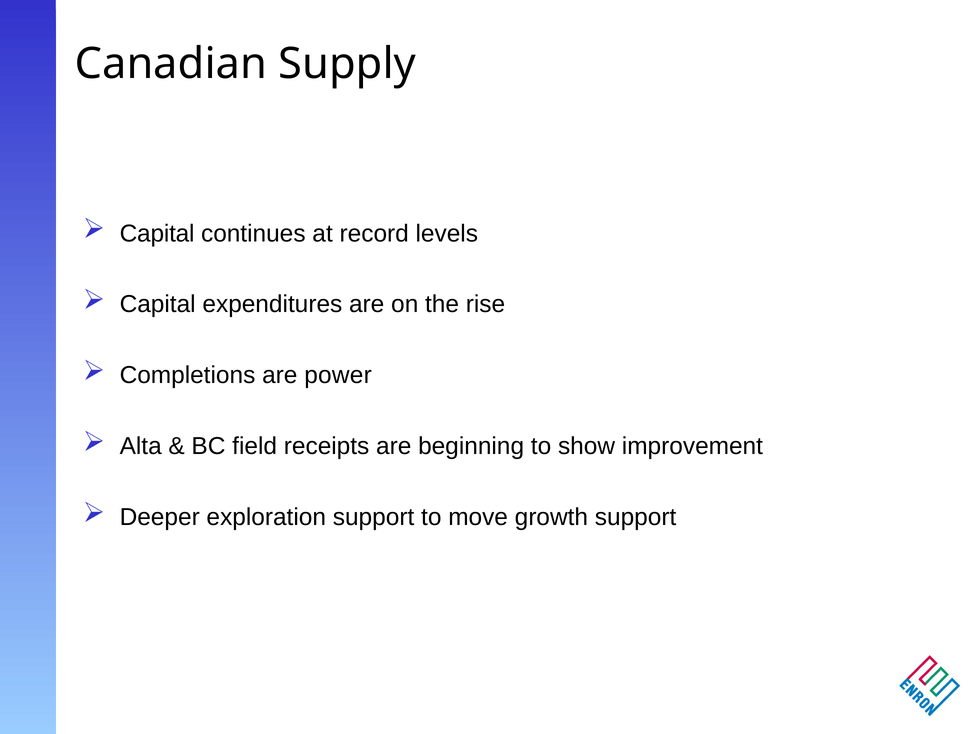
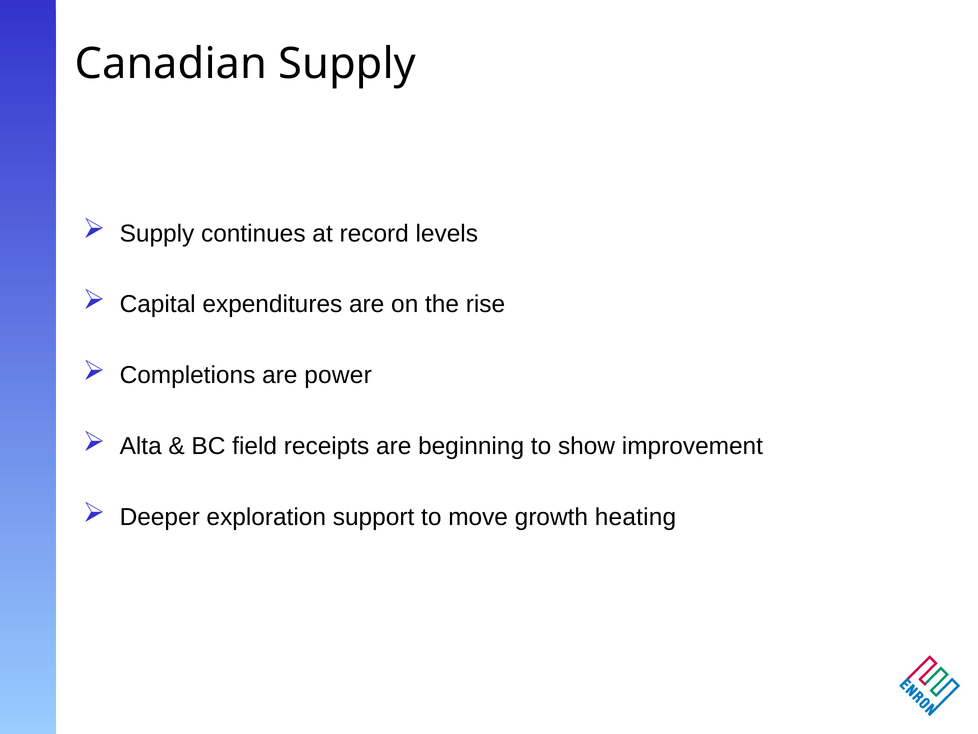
Capital at (157, 233): Capital -> Supply
growth support: support -> heating
